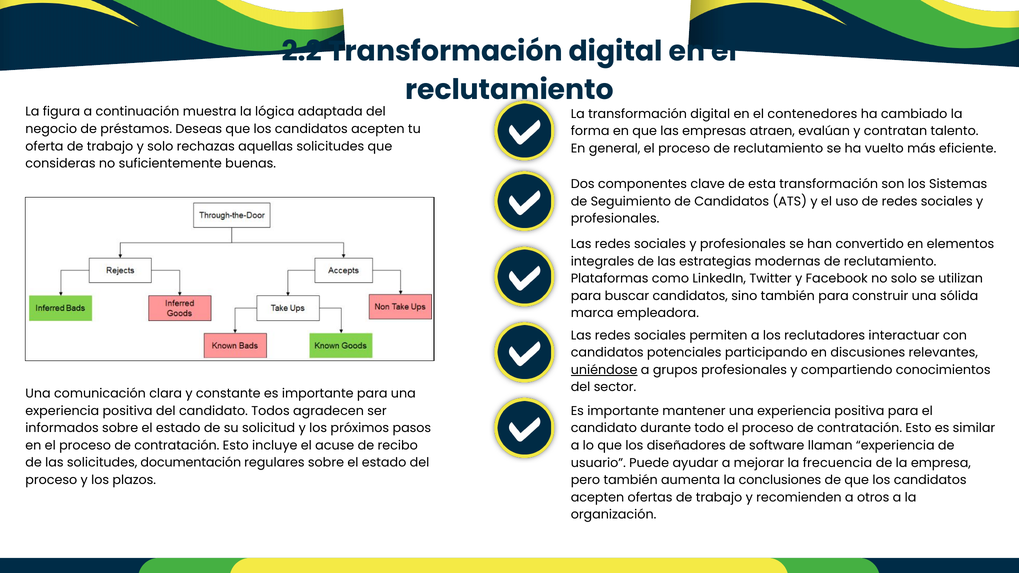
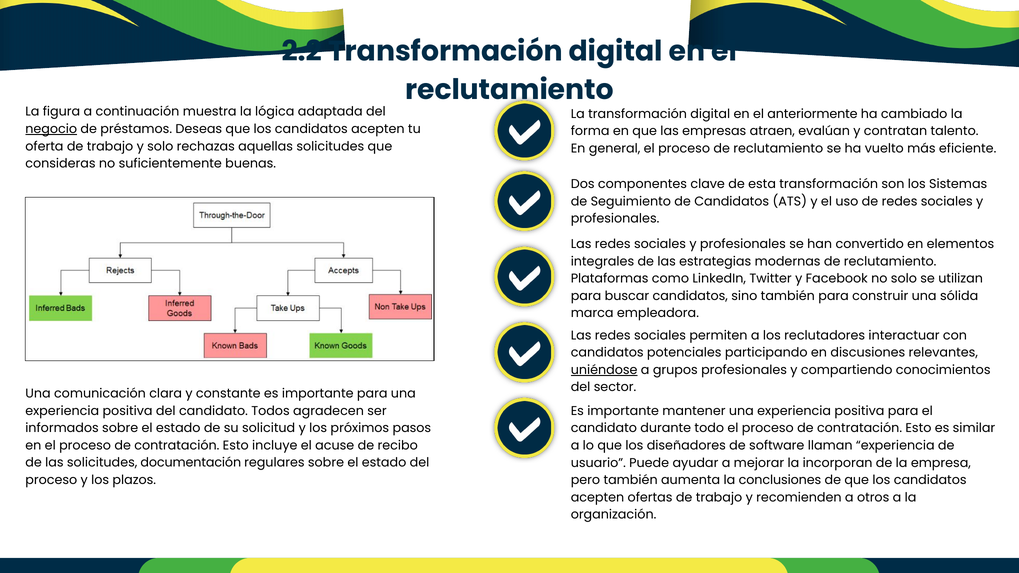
contenedores: contenedores -> anteriormente
negocio underline: none -> present
frecuencia: frecuencia -> incorporan
